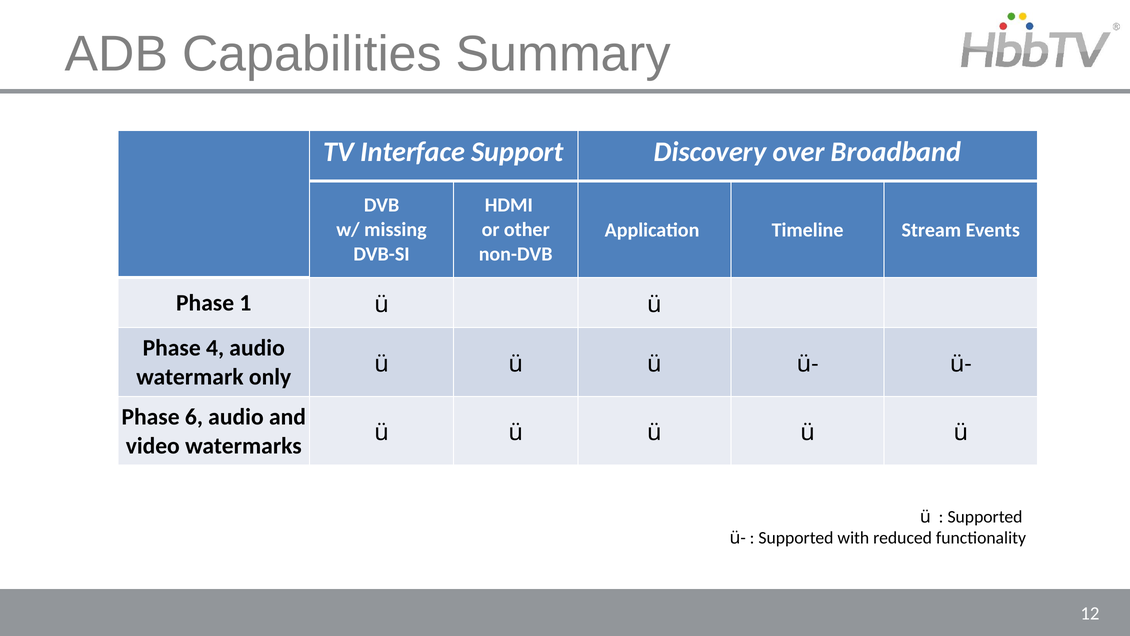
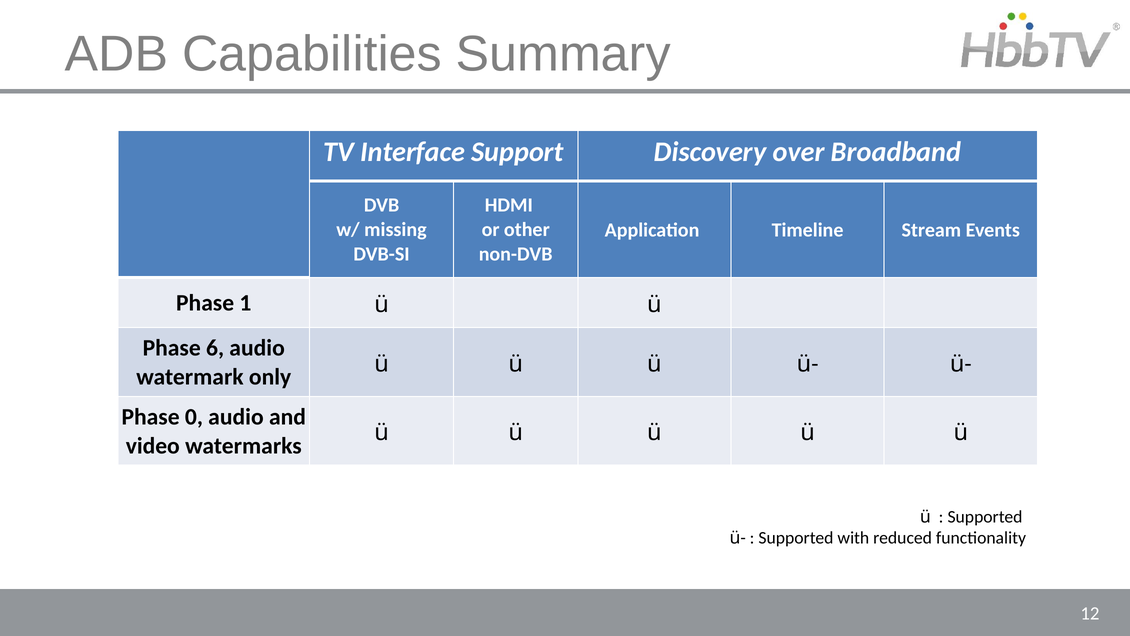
4: 4 -> 6
6: 6 -> 0
